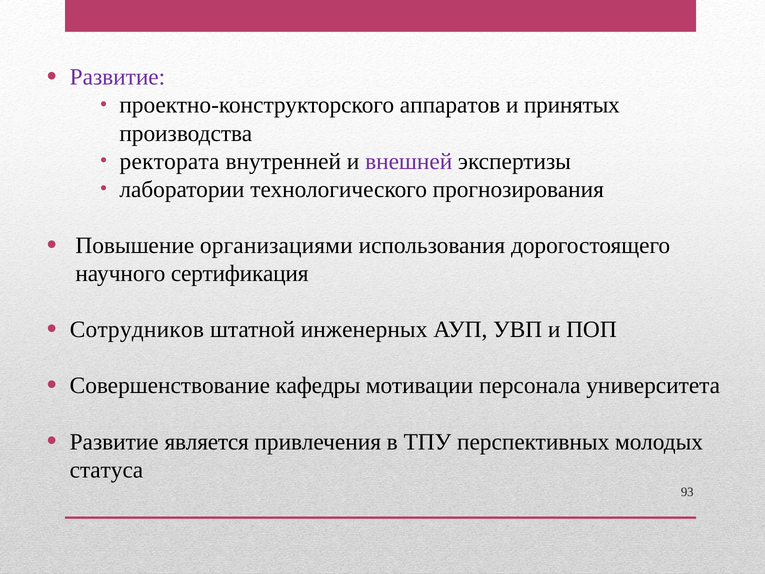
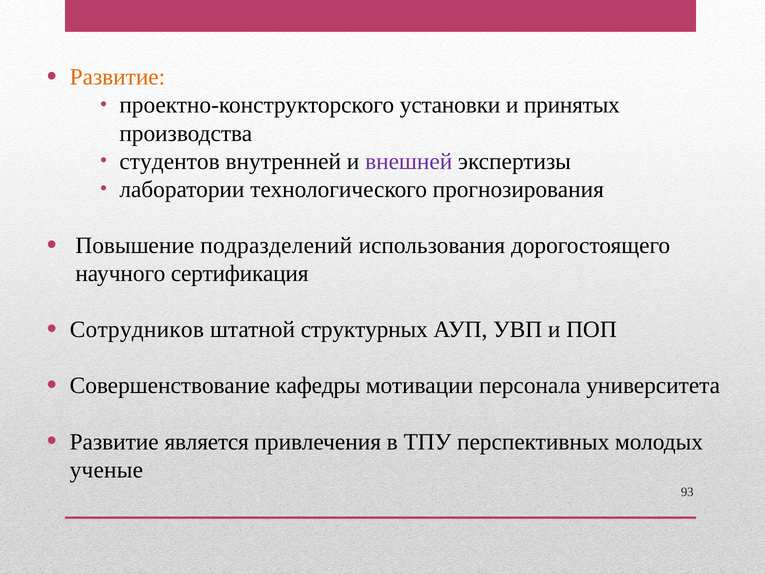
Развитие at (117, 77) colour: purple -> orange
аппаратов: аппаратов -> установки
ректората: ректората -> студентов
организациями: организациями -> подразделений
инженерных: инженерных -> структурных
статуса: статуса -> ученые
